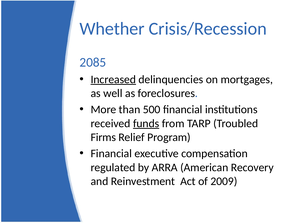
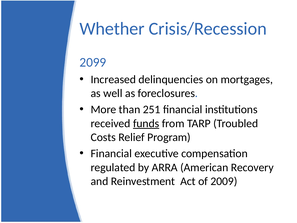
2085: 2085 -> 2099
Increased underline: present -> none
500: 500 -> 251
Firms: Firms -> Costs
